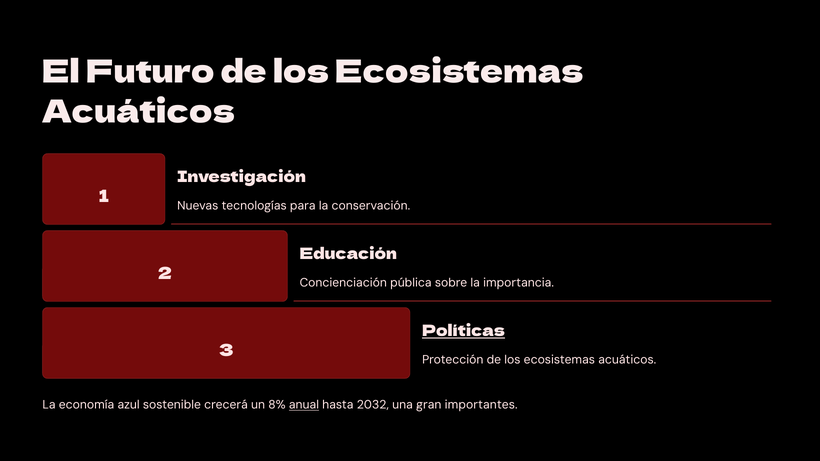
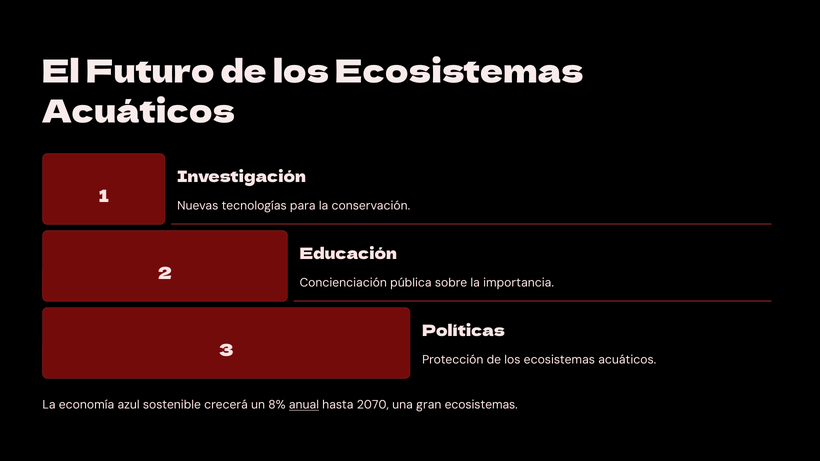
Políticas underline: present -> none
2032: 2032 -> 2070
gran importantes: importantes -> ecosistemas
